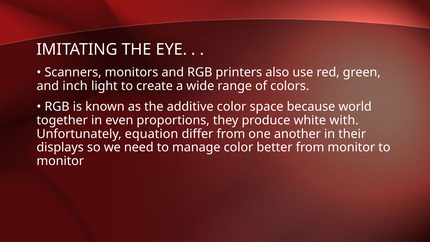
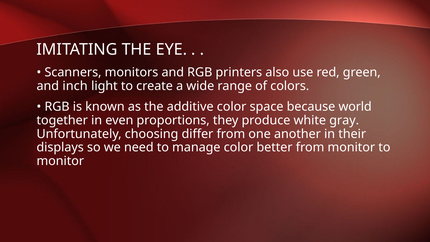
with: with -> gray
equation: equation -> choosing
